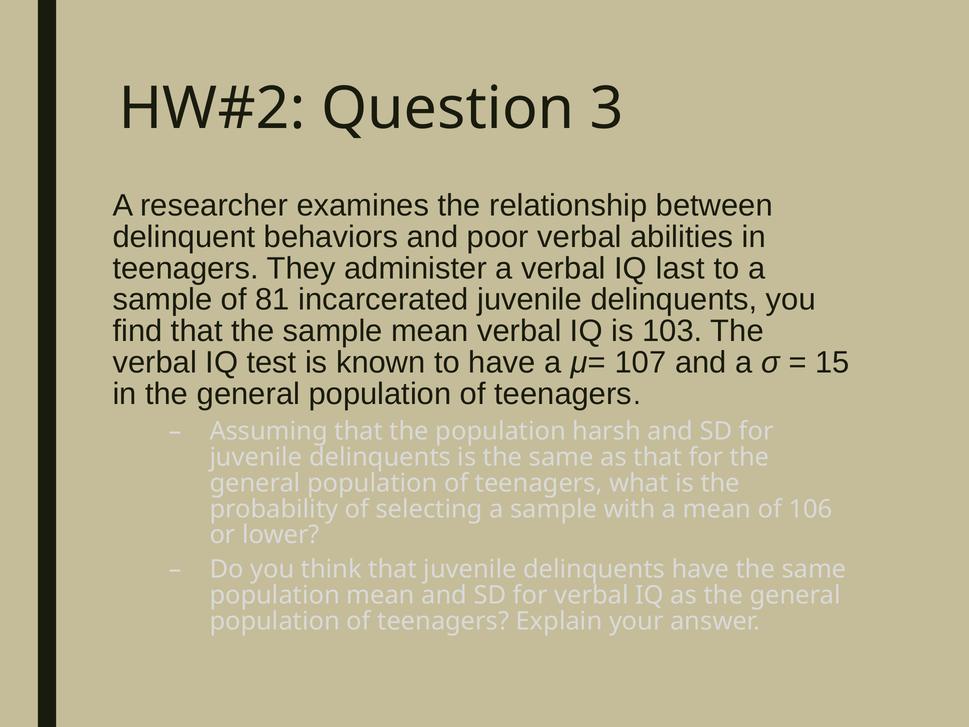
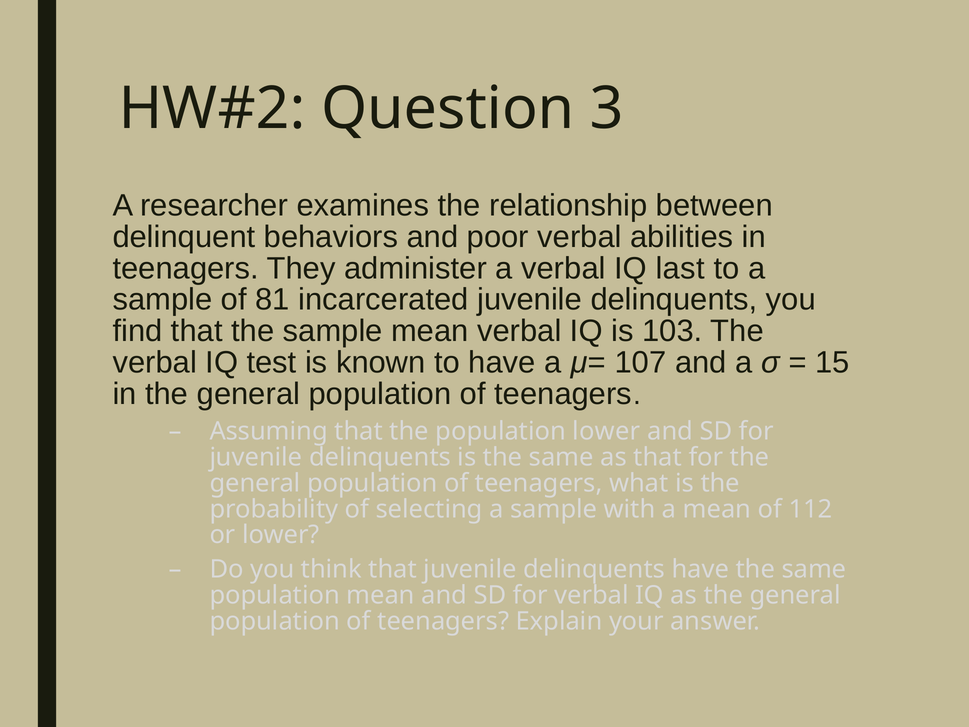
population harsh: harsh -> lower
106: 106 -> 112
